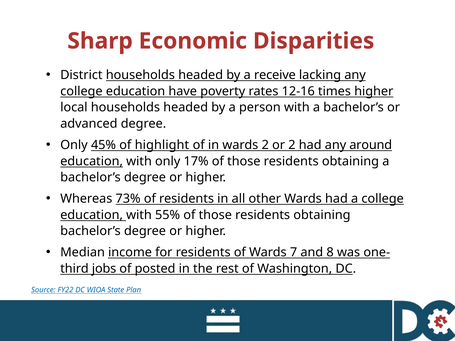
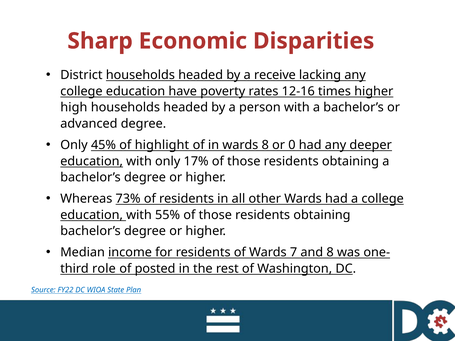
local: local -> high
wards 2: 2 -> 8
or 2: 2 -> 0
around: around -> deeper
jobs: jobs -> role
